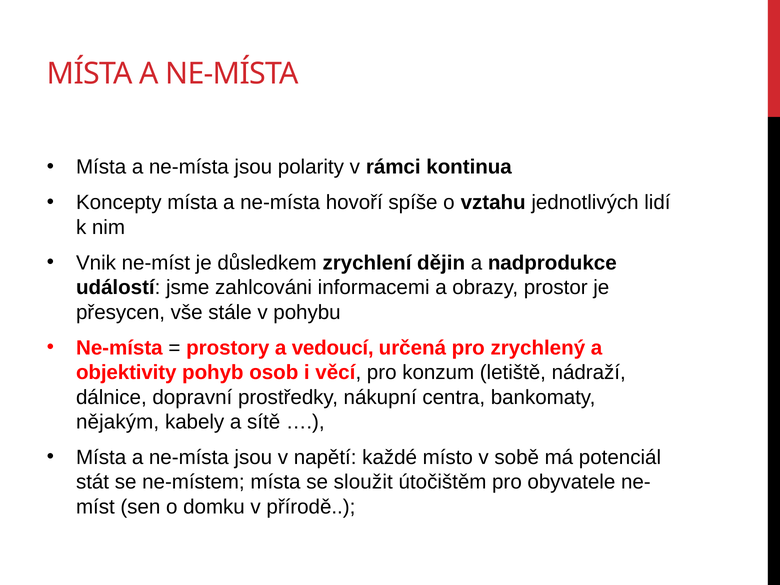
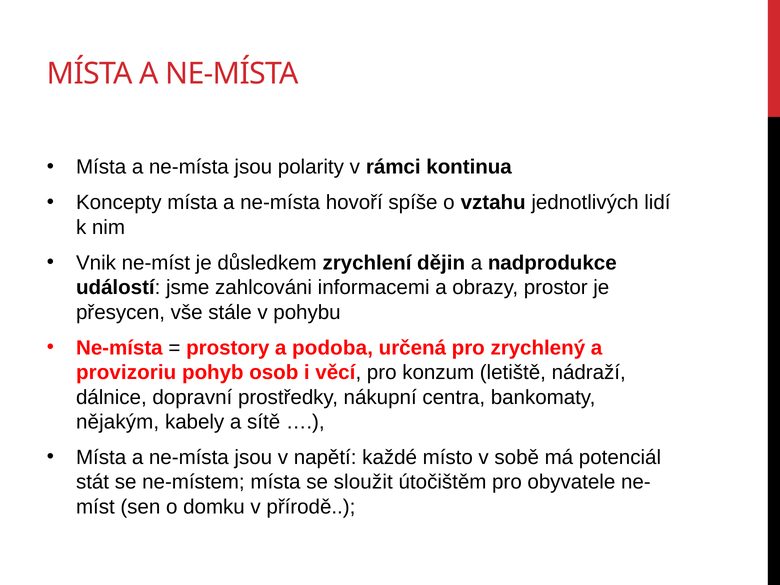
vedoucí: vedoucí -> podoba
objektivity: objektivity -> provizoriu
